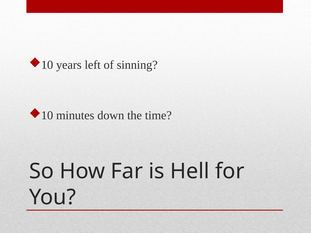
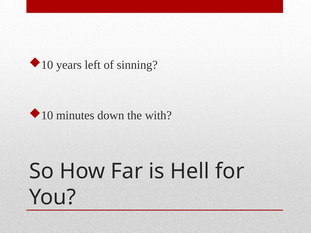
time: time -> with
